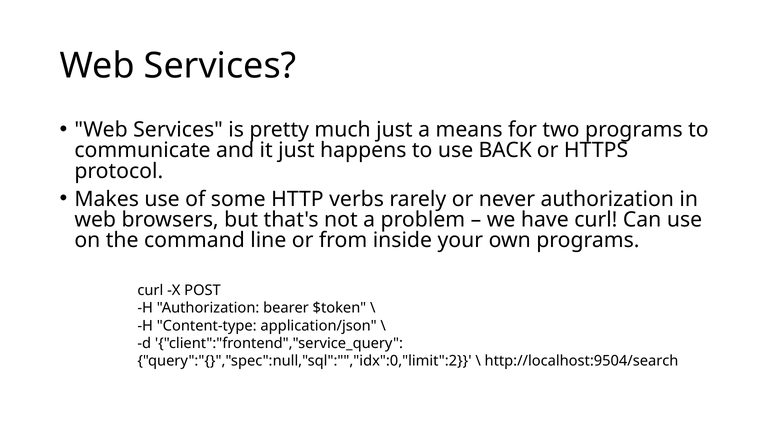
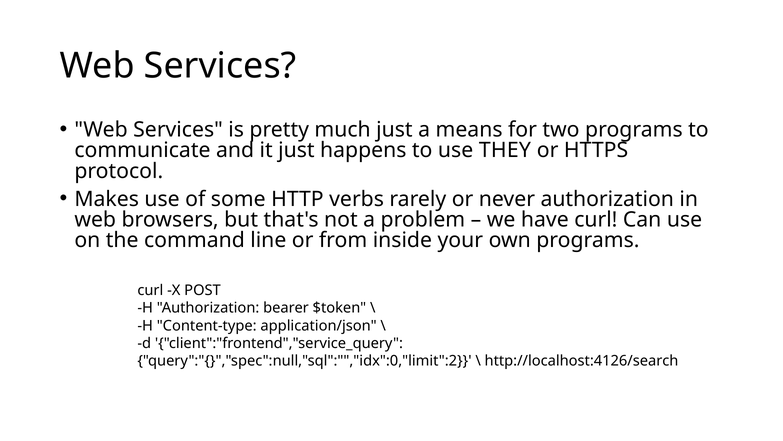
BACK: BACK -> THEY
http://localhost:9504/search: http://localhost:9504/search -> http://localhost:4126/search
